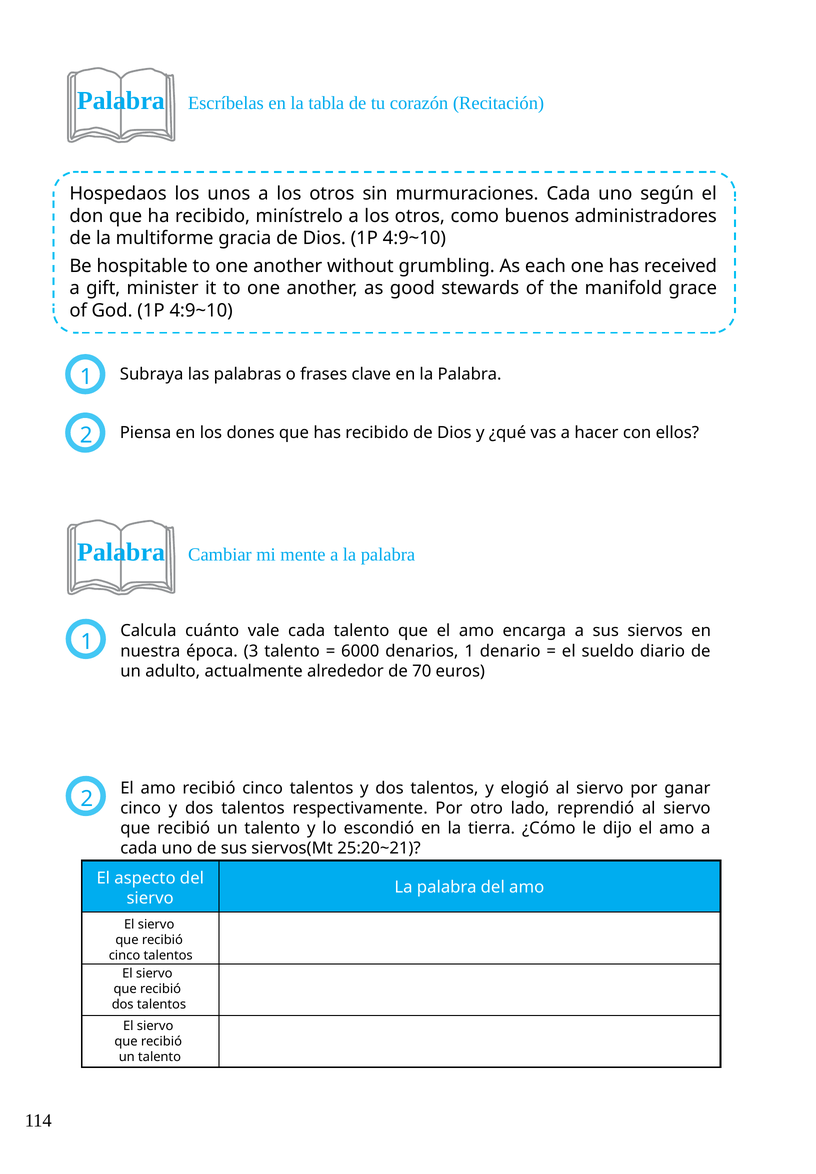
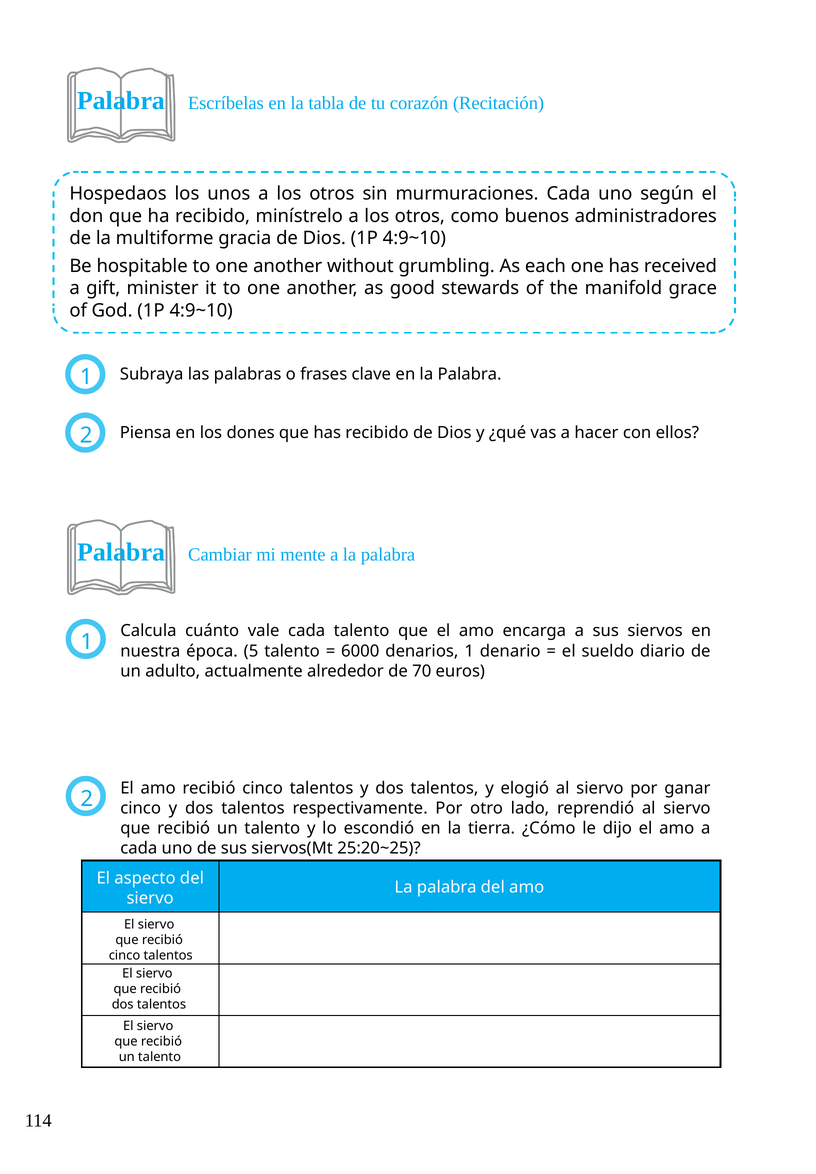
3: 3 -> 5
25:20~21: 25:20~21 -> 25:20~25
